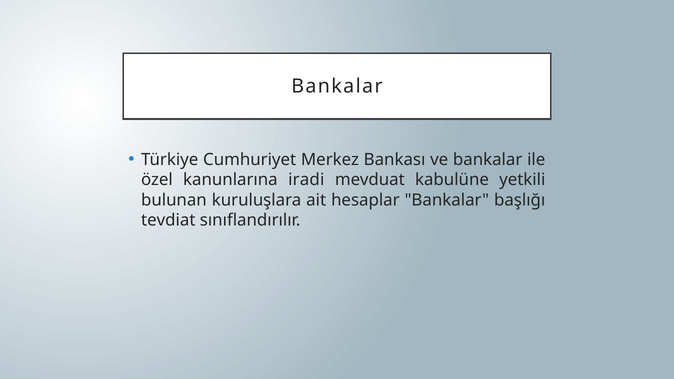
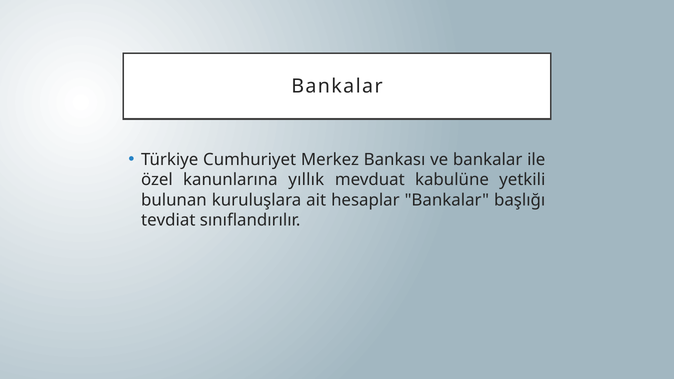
iradi: iradi -> yıllık
